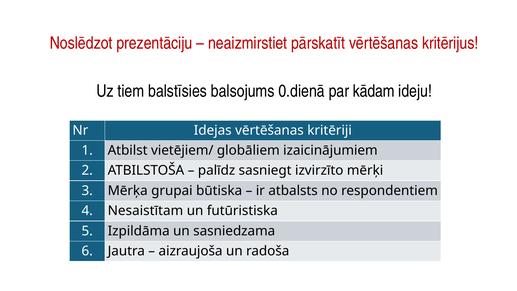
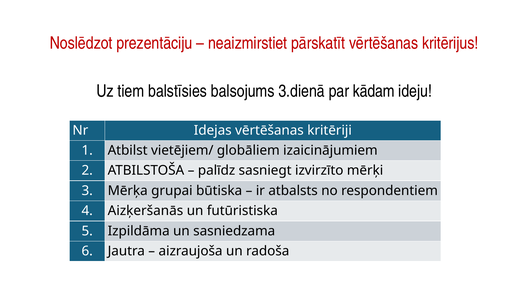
0.dienā: 0.dienā -> 3.dienā
Nesaistītam: Nesaistītam -> Aizķeršanās
